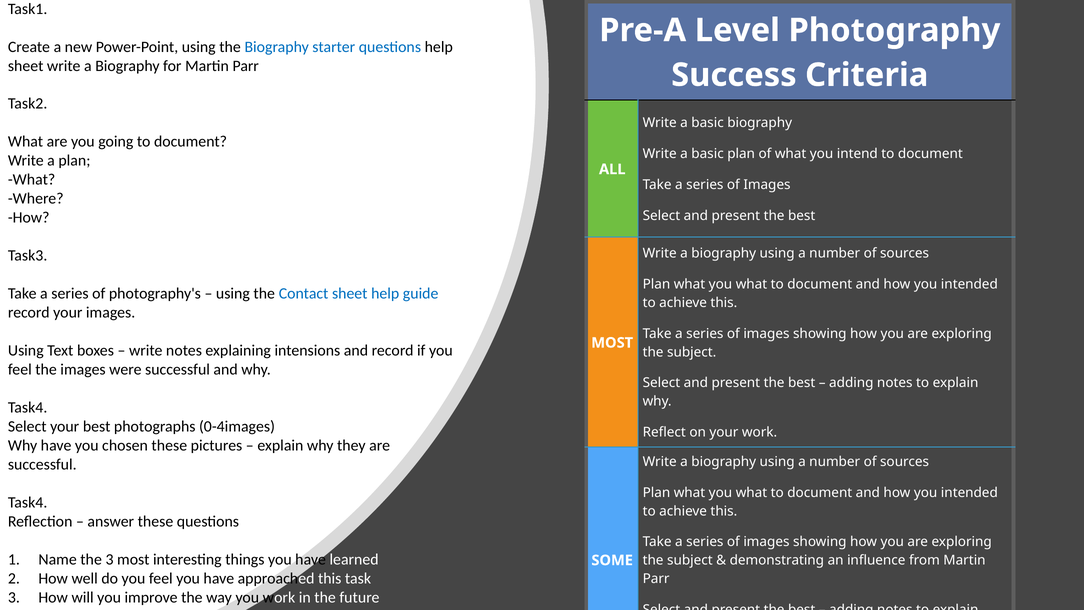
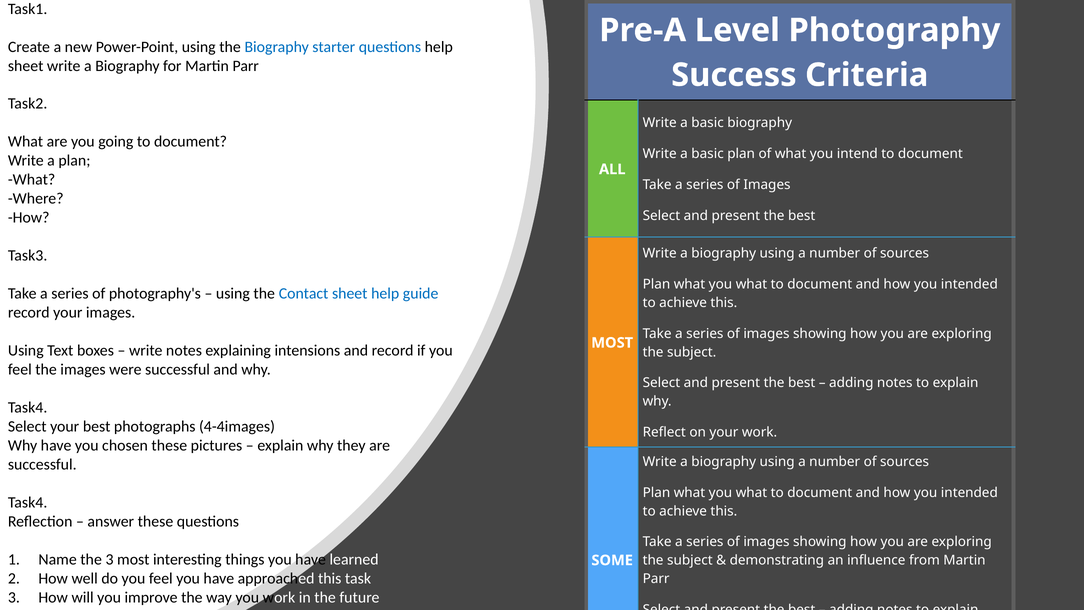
0-4images: 0-4images -> 4-4images
